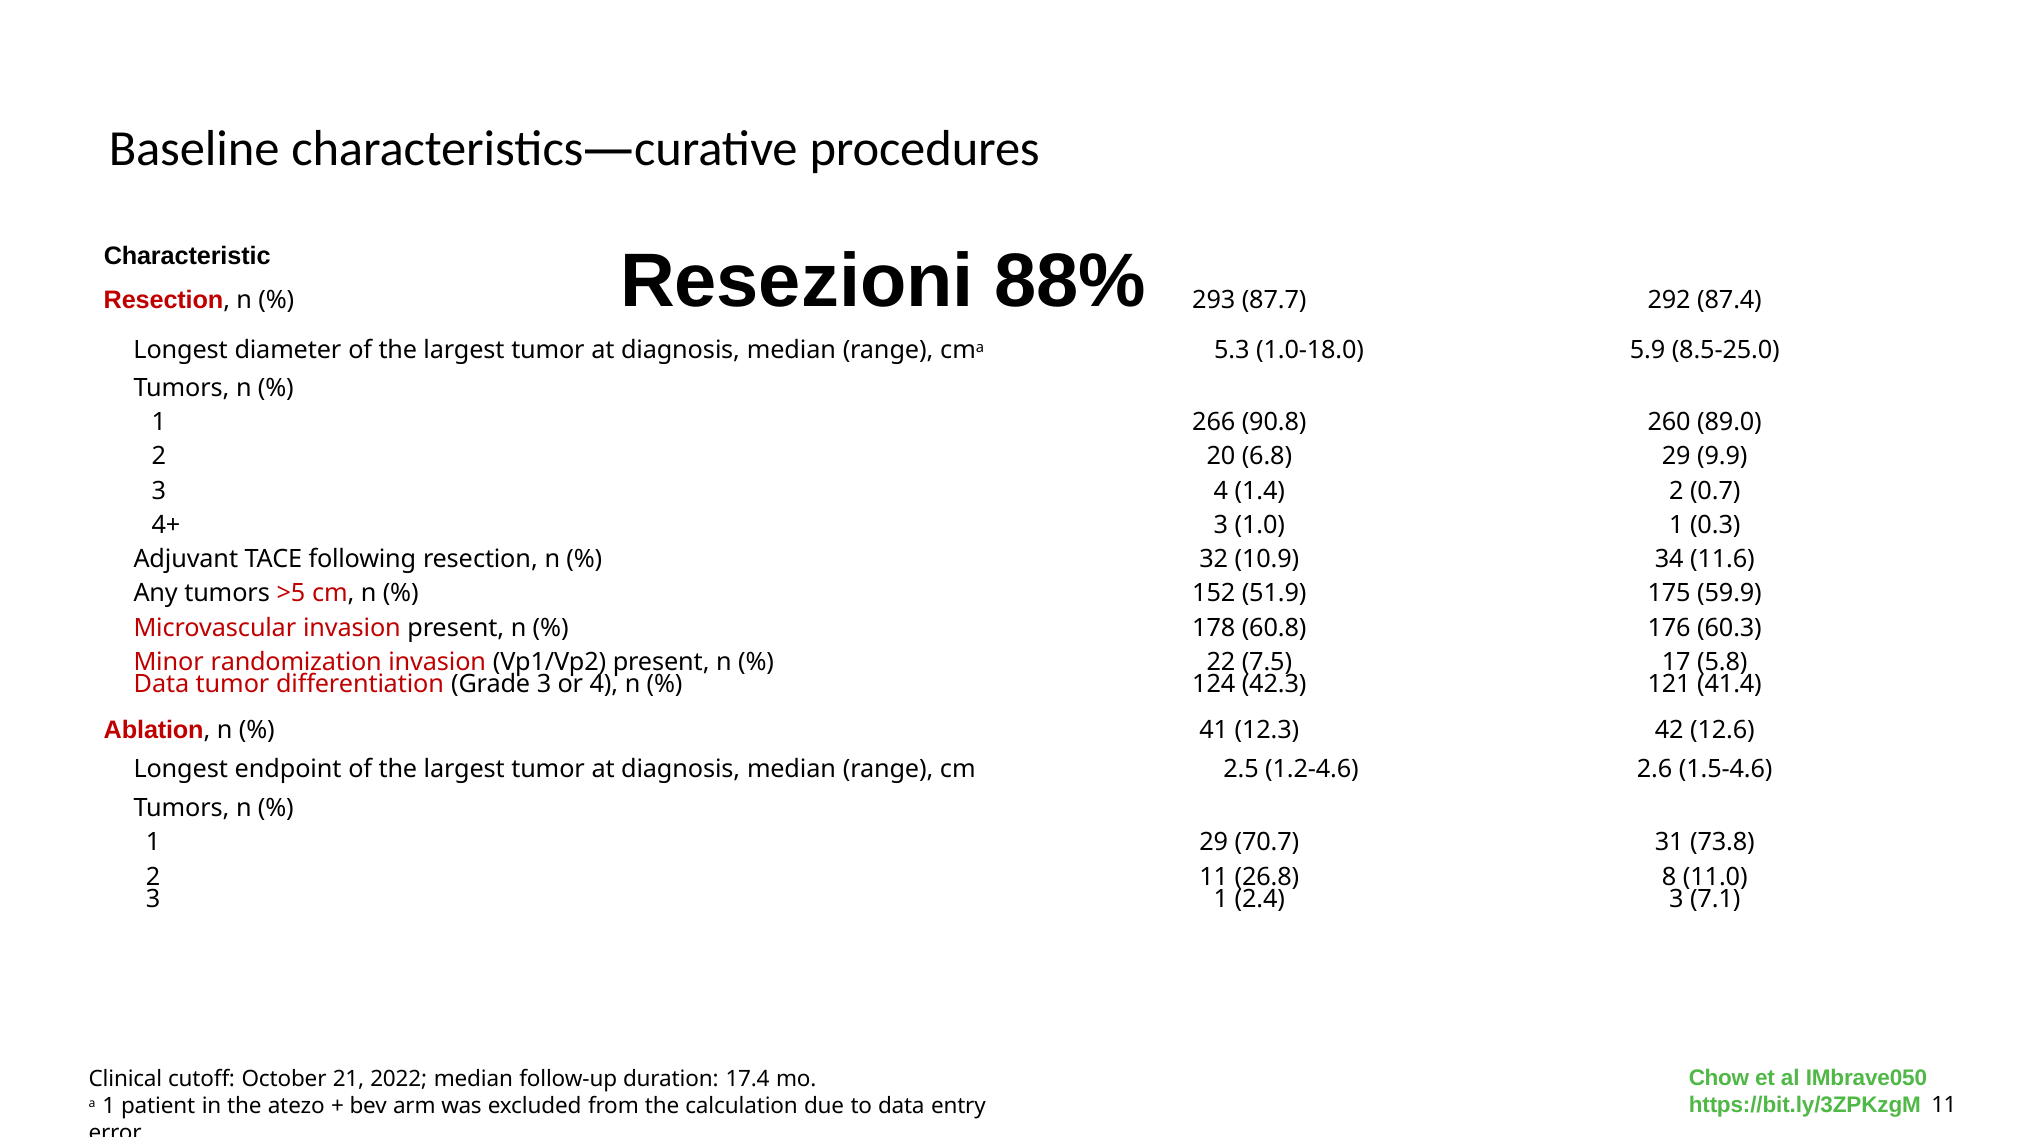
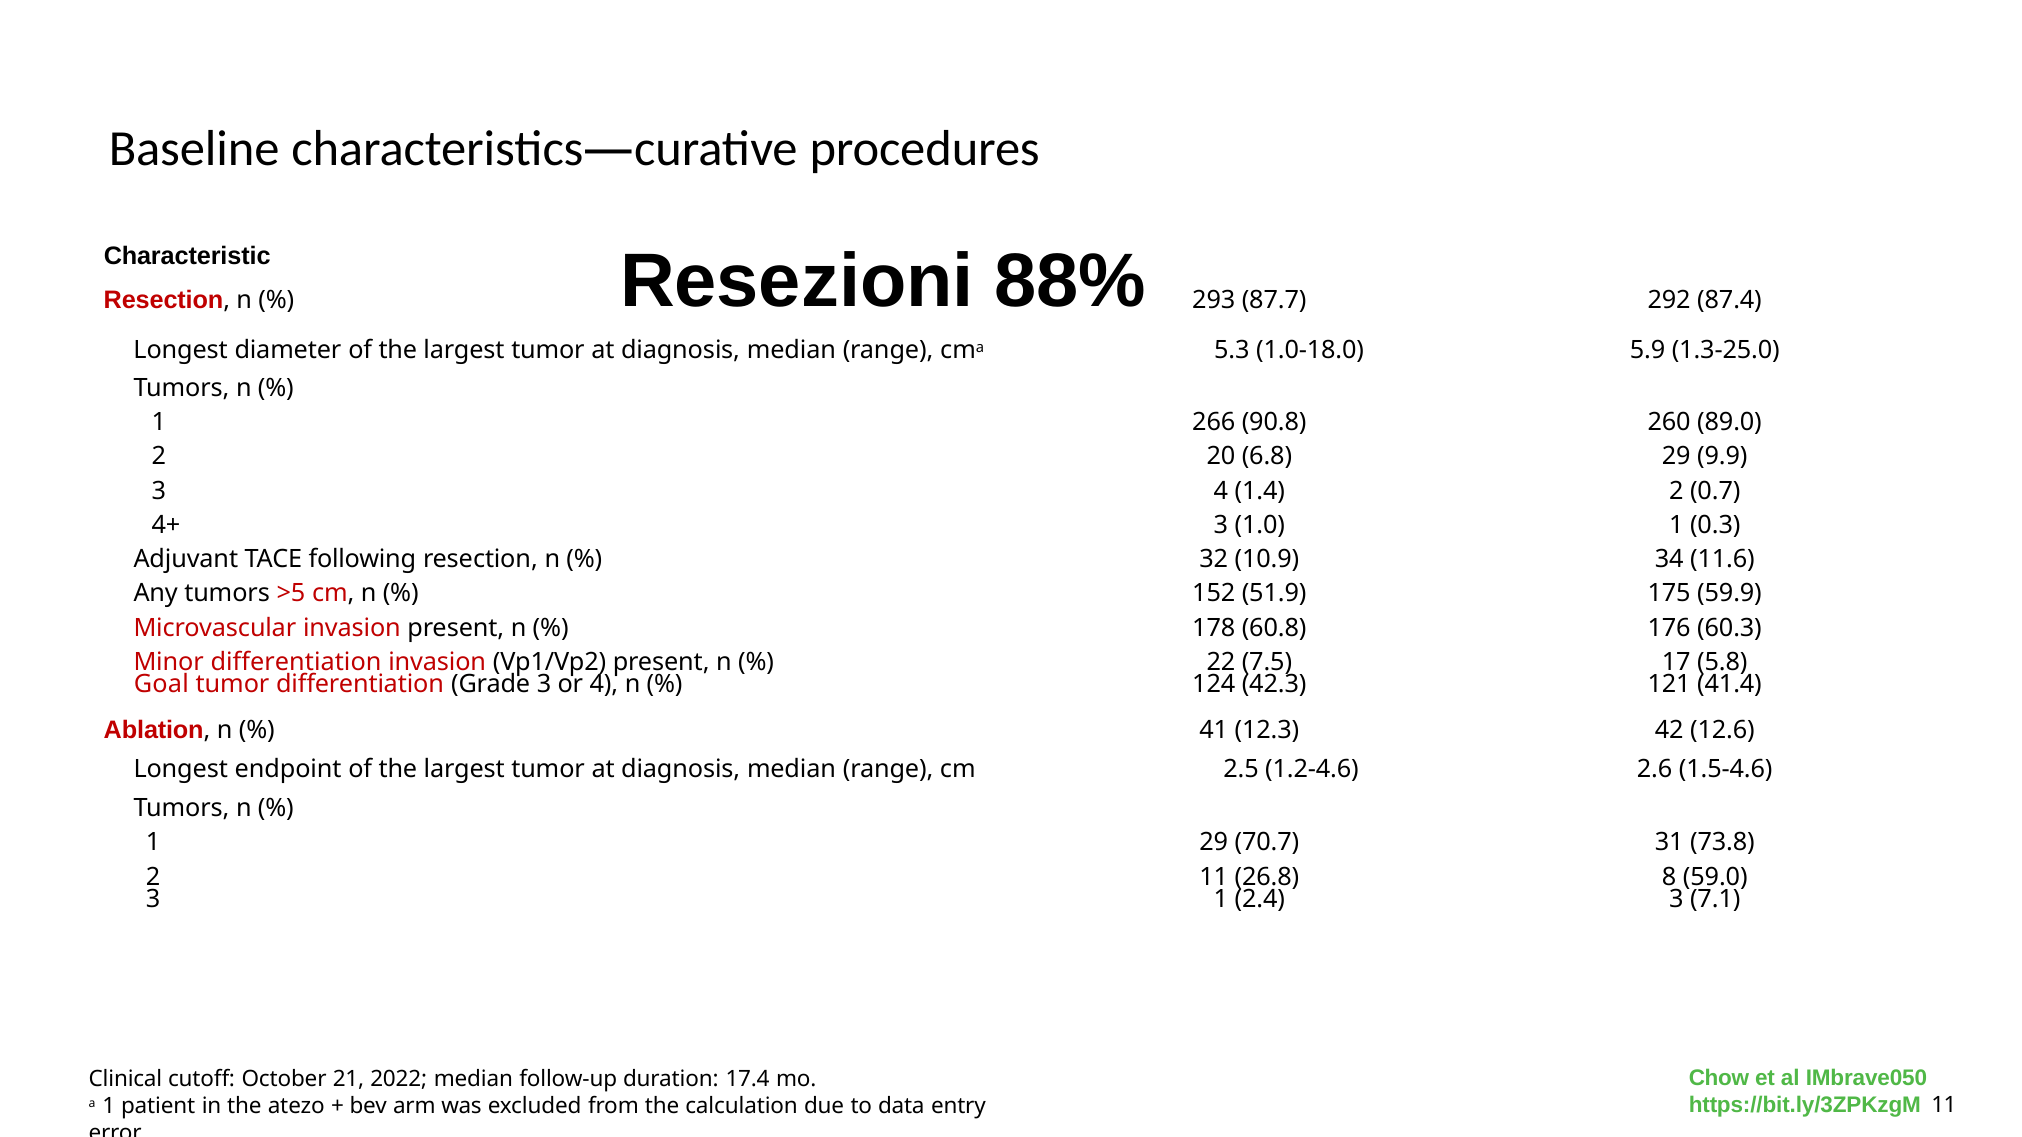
8.5-25.0: 8.5-25.0 -> 1.3-25.0
Minor randomization: randomization -> differentiation
Data at (162, 685): Data -> Goal
11.0: 11.0 -> 59.0
